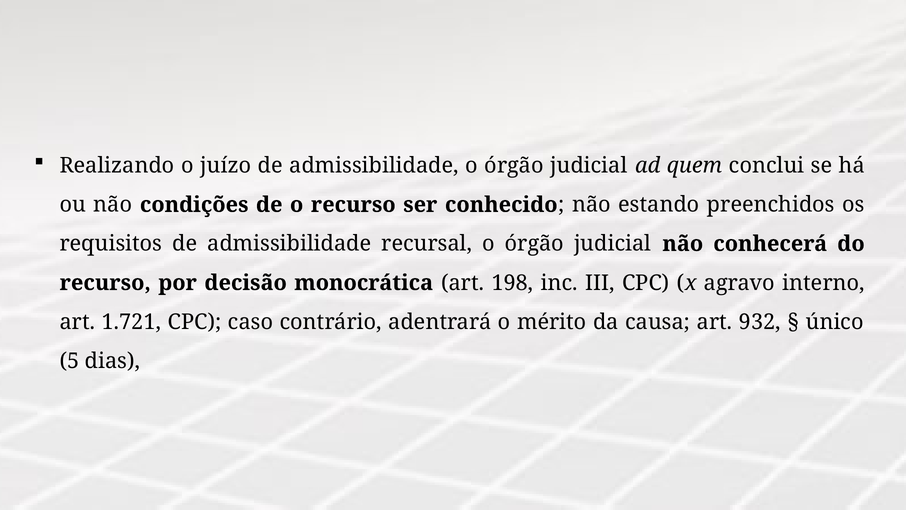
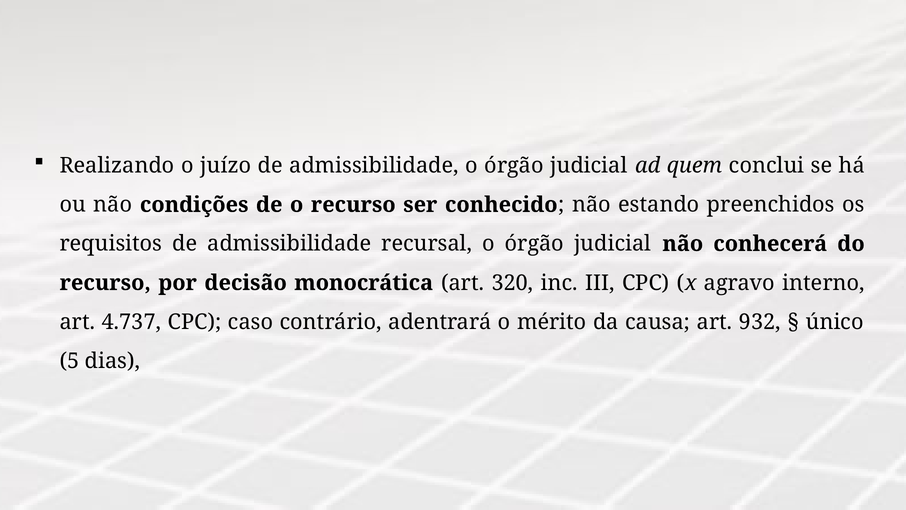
198: 198 -> 320
1.721: 1.721 -> 4.737
